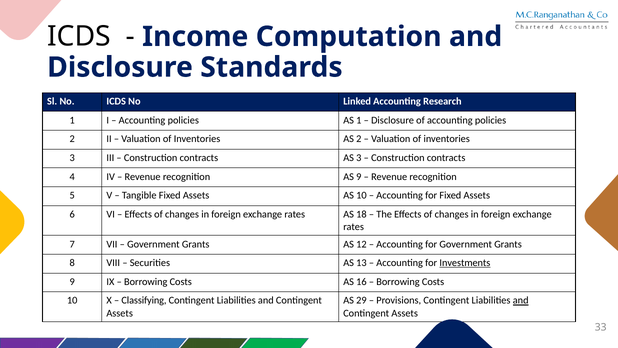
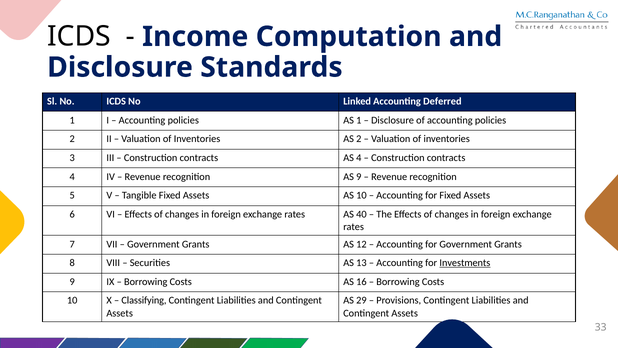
Research: Research -> Deferred
AS 3: 3 -> 4
18: 18 -> 40
and at (521, 300) underline: present -> none
